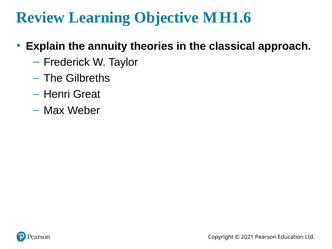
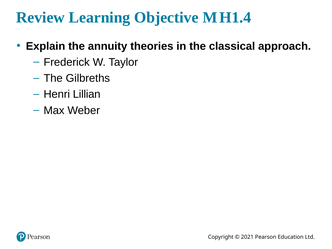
H1.6: H1.6 -> H1.4
Great: Great -> Lillian
